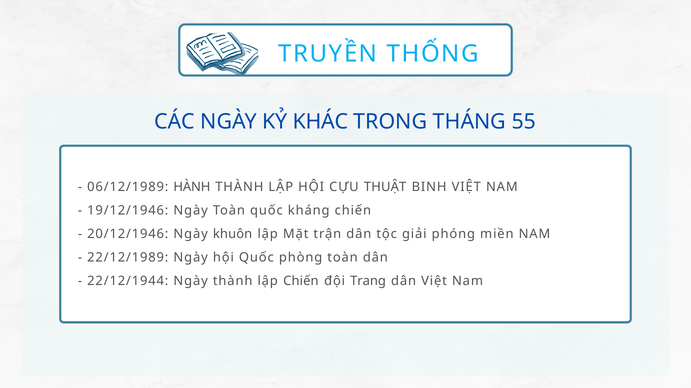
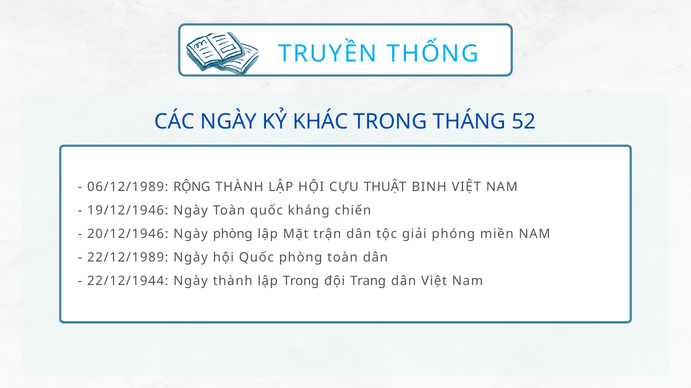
55: 55 -> 52
HÀNH: HÀNH -> RỘNG
Ngày khuôn: khuôn -> phòng
lập Chiến: Chiến -> Trong
